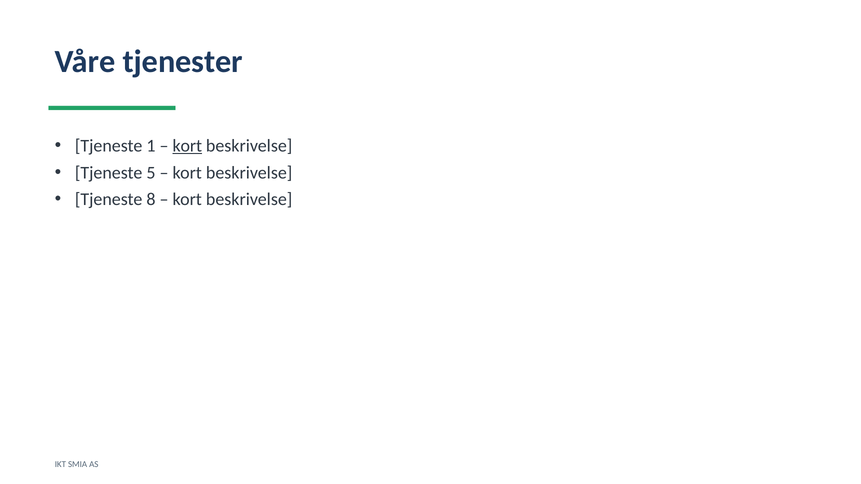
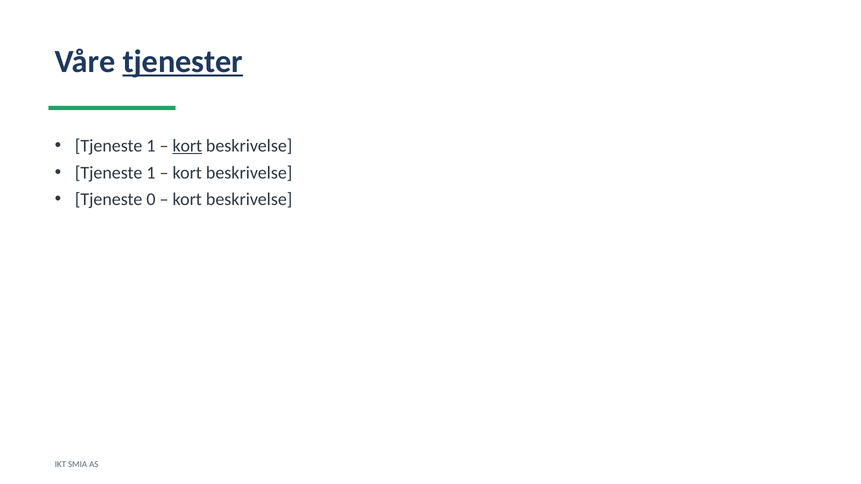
tjenester underline: none -> present
5 at (151, 173): 5 -> 1
8: 8 -> 0
